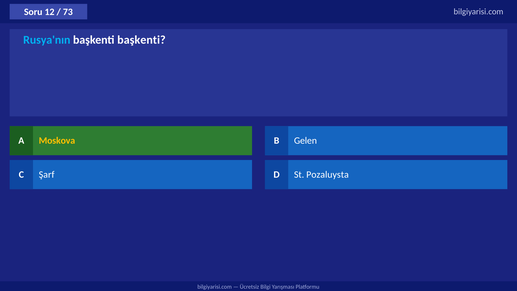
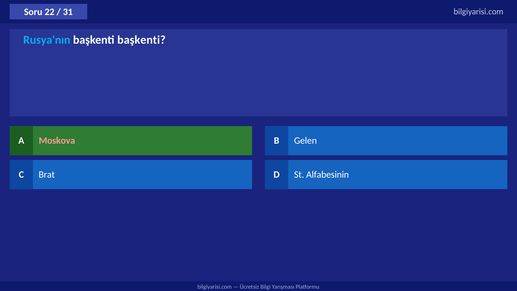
12: 12 -> 22
73: 73 -> 31
Moskova colour: yellow -> pink
Şarf: Şarf -> Brat
Pozaluysta: Pozaluysta -> Alfabesinin
